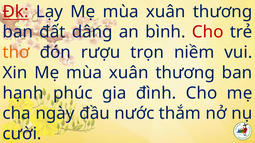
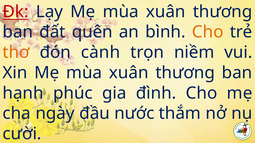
dâng: dâng -> quên
Cho at (208, 32) colour: red -> orange
rượu: rượu -> cành
